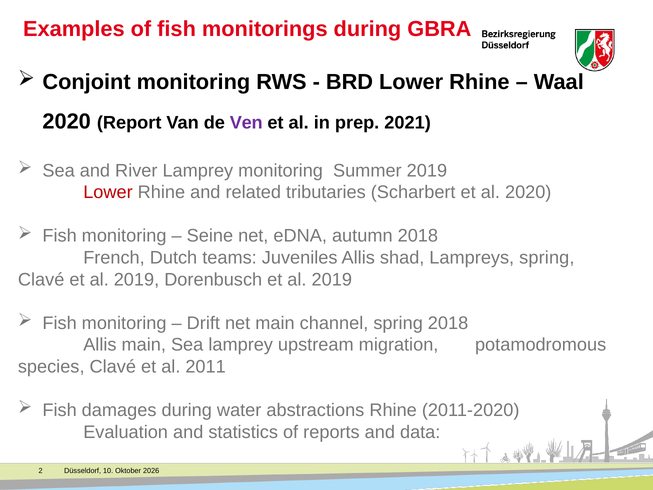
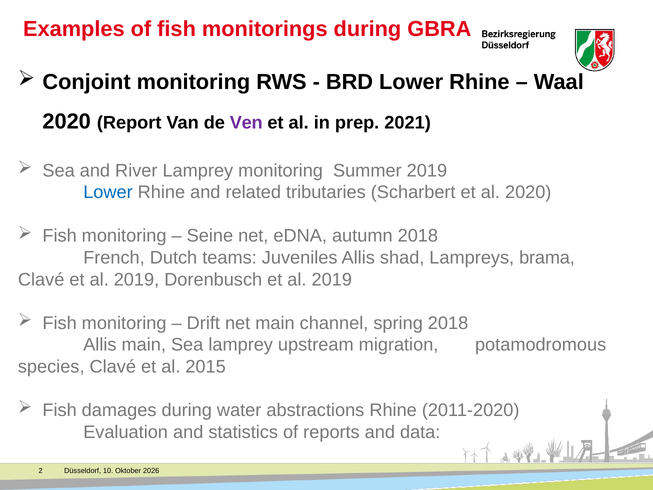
Lower at (108, 192) colour: red -> blue
Lampreys spring: spring -> brama
2011: 2011 -> 2015
